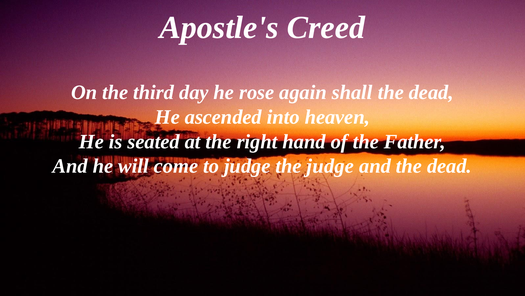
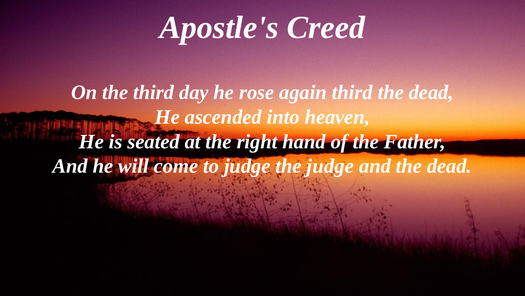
again shall: shall -> third
